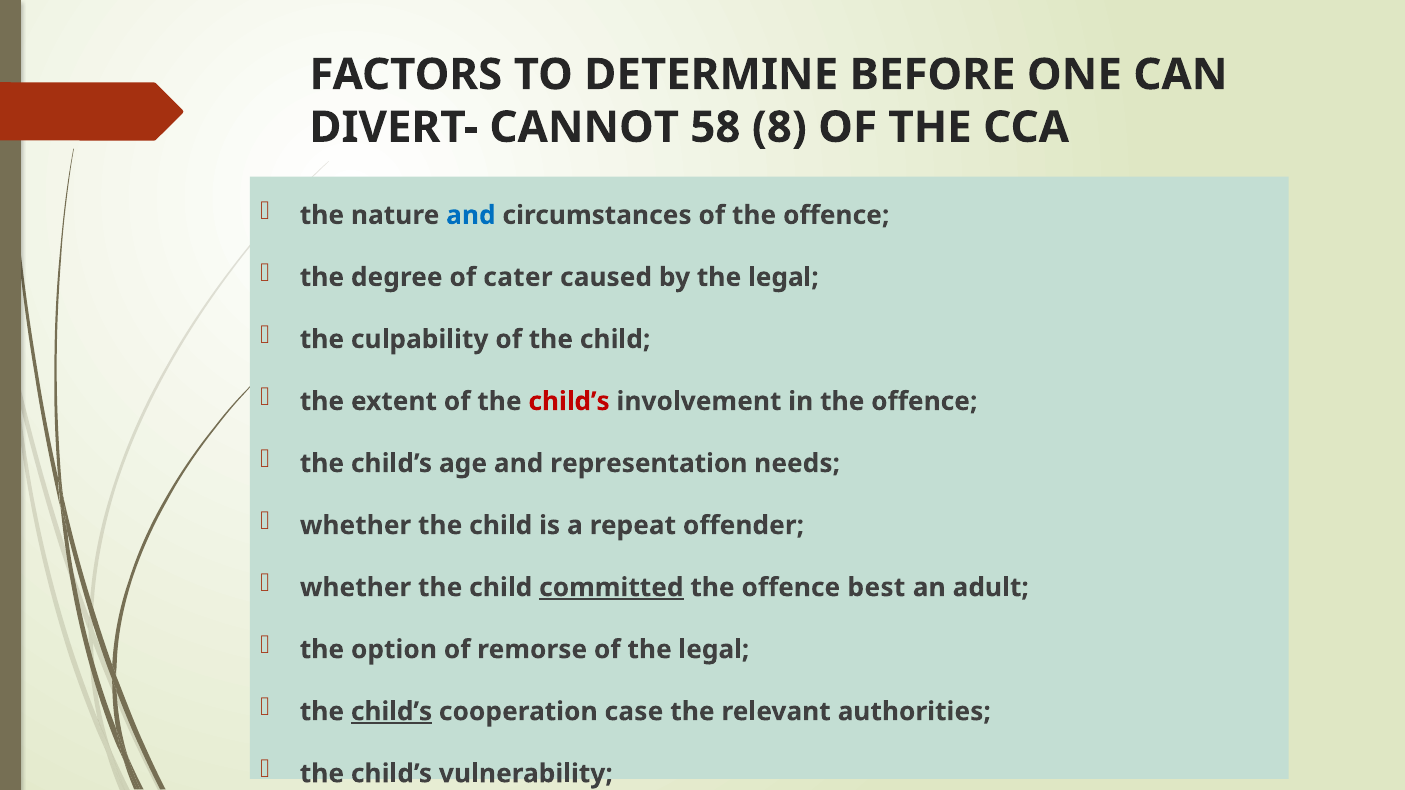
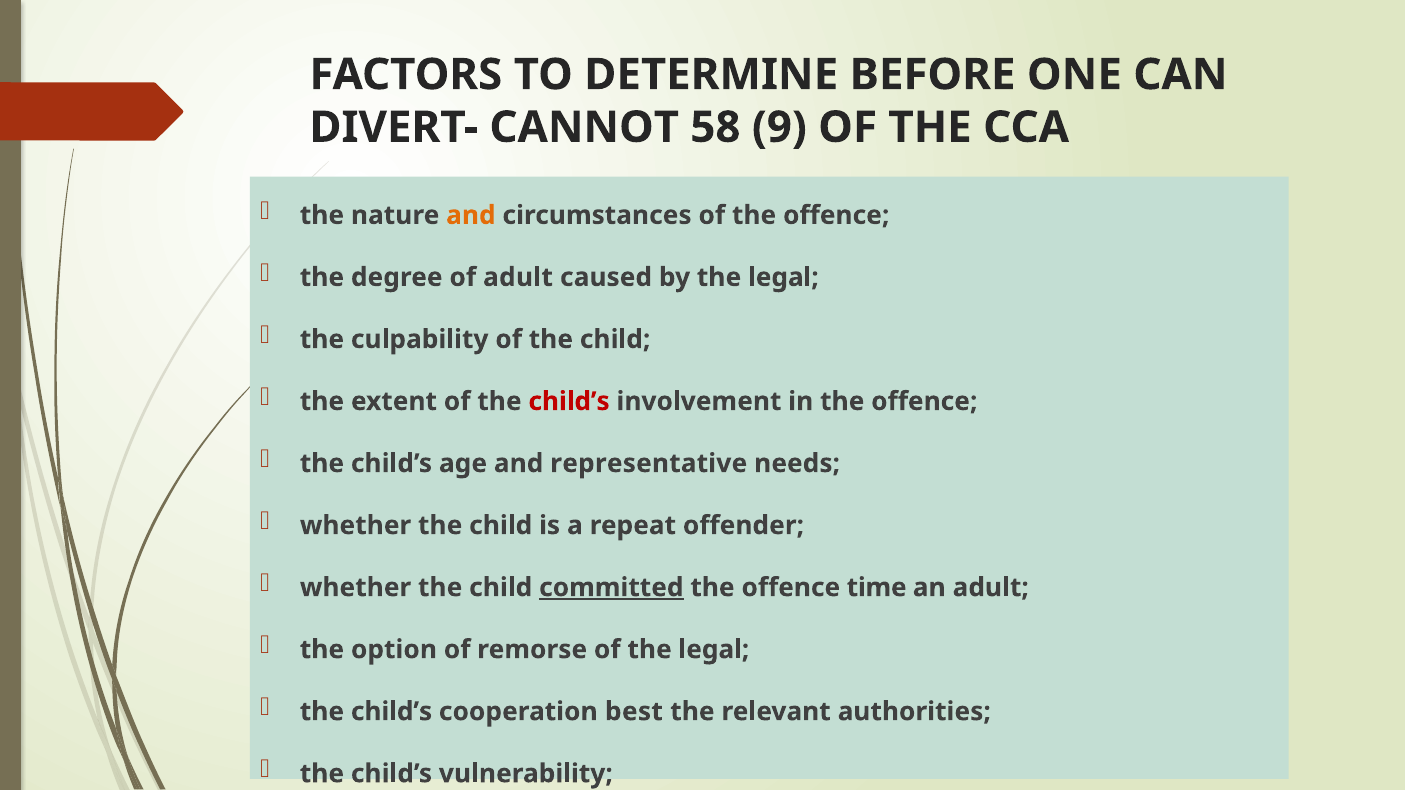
8: 8 -> 9
and at (471, 215) colour: blue -> orange
of cater: cater -> adult
representation: representation -> representative
best: best -> time
child’s at (392, 712) underline: present -> none
case: case -> best
